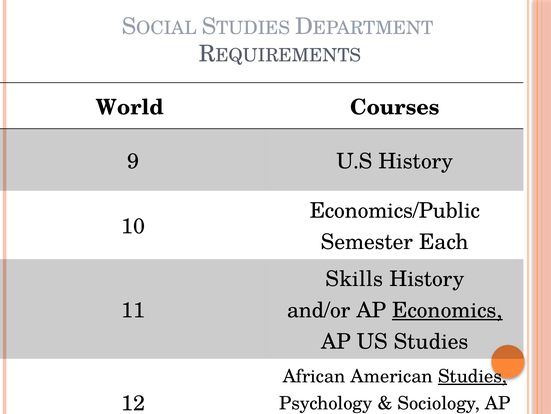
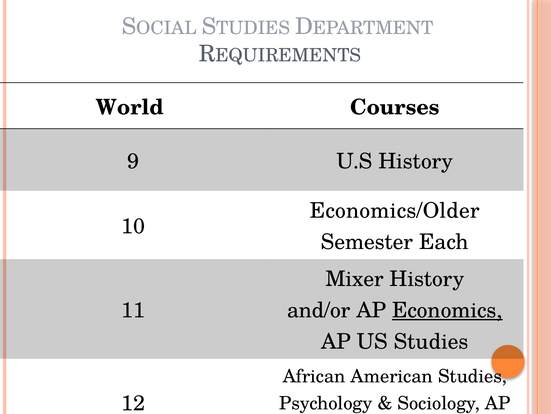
Economics/Public: Economics/Public -> Economics/Older
Skills: Skills -> Mixer
Studies at (472, 376) underline: present -> none
